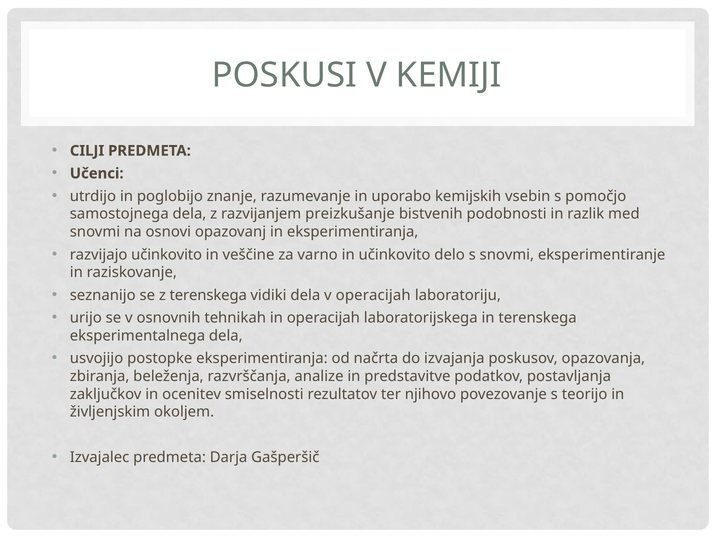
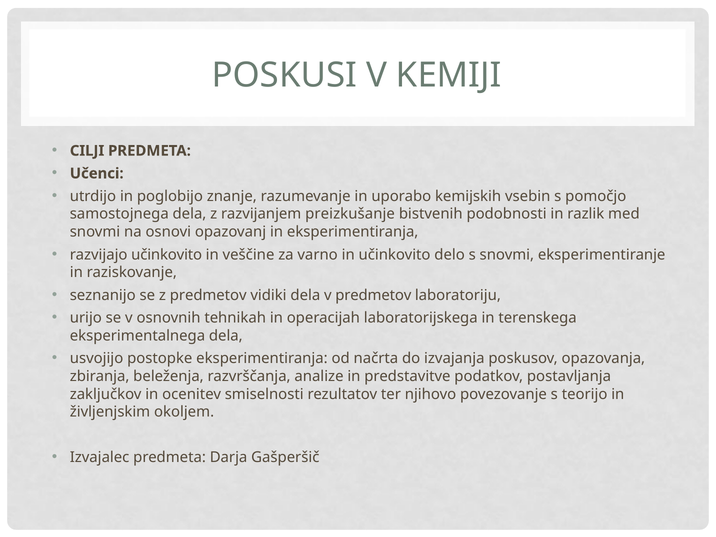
z terenskega: terenskega -> predmetov
v operacijah: operacijah -> predmetov
